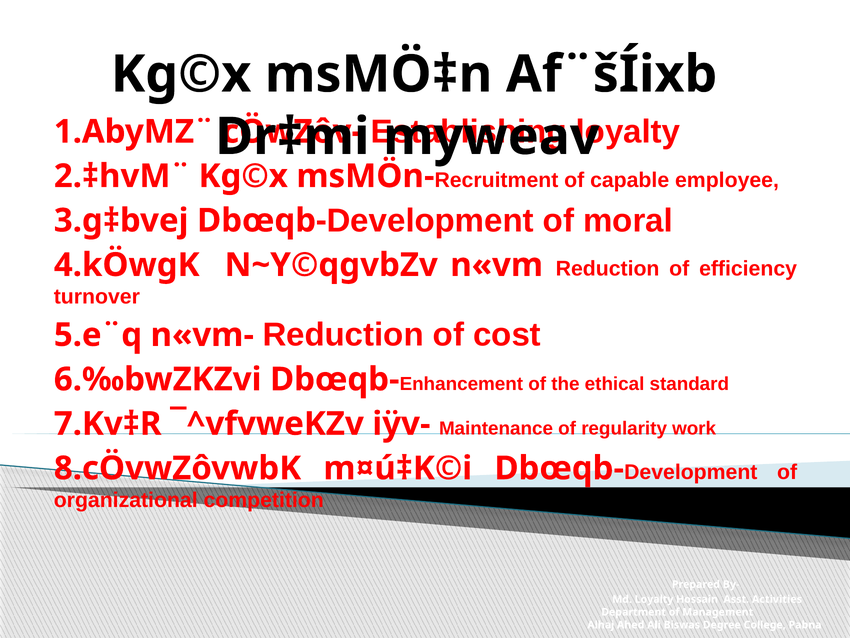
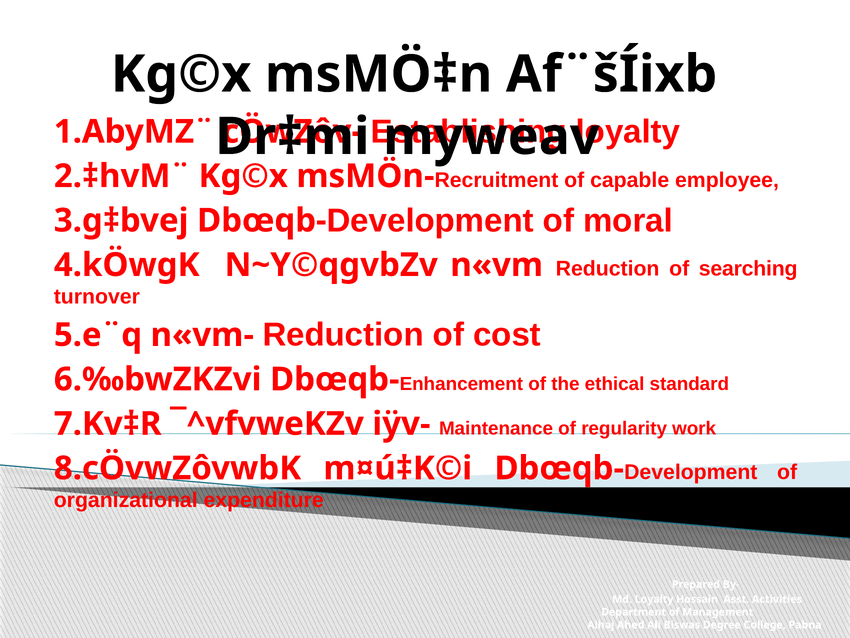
efficiency: efficiency -> searching
competition: competition -> expenditure
